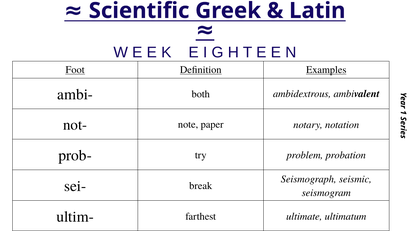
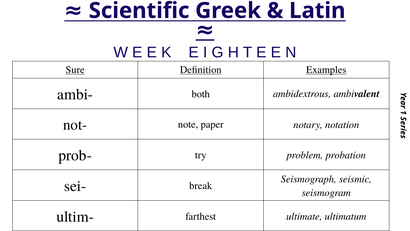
Foot: Foot -> Sure
